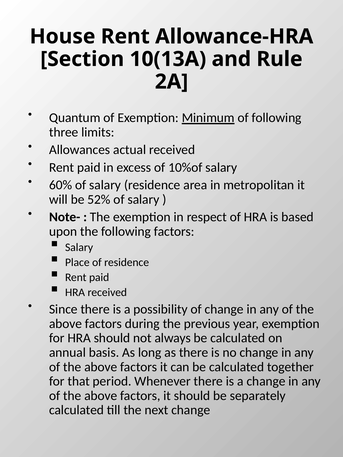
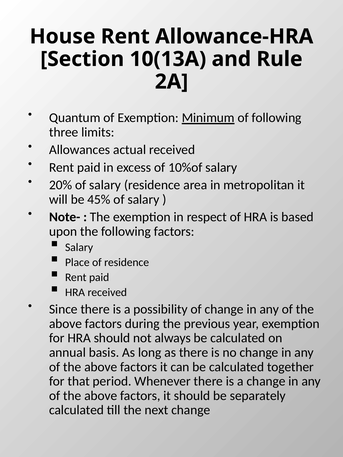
60%: 60% -> 20%
52%: 52% -> 45%
